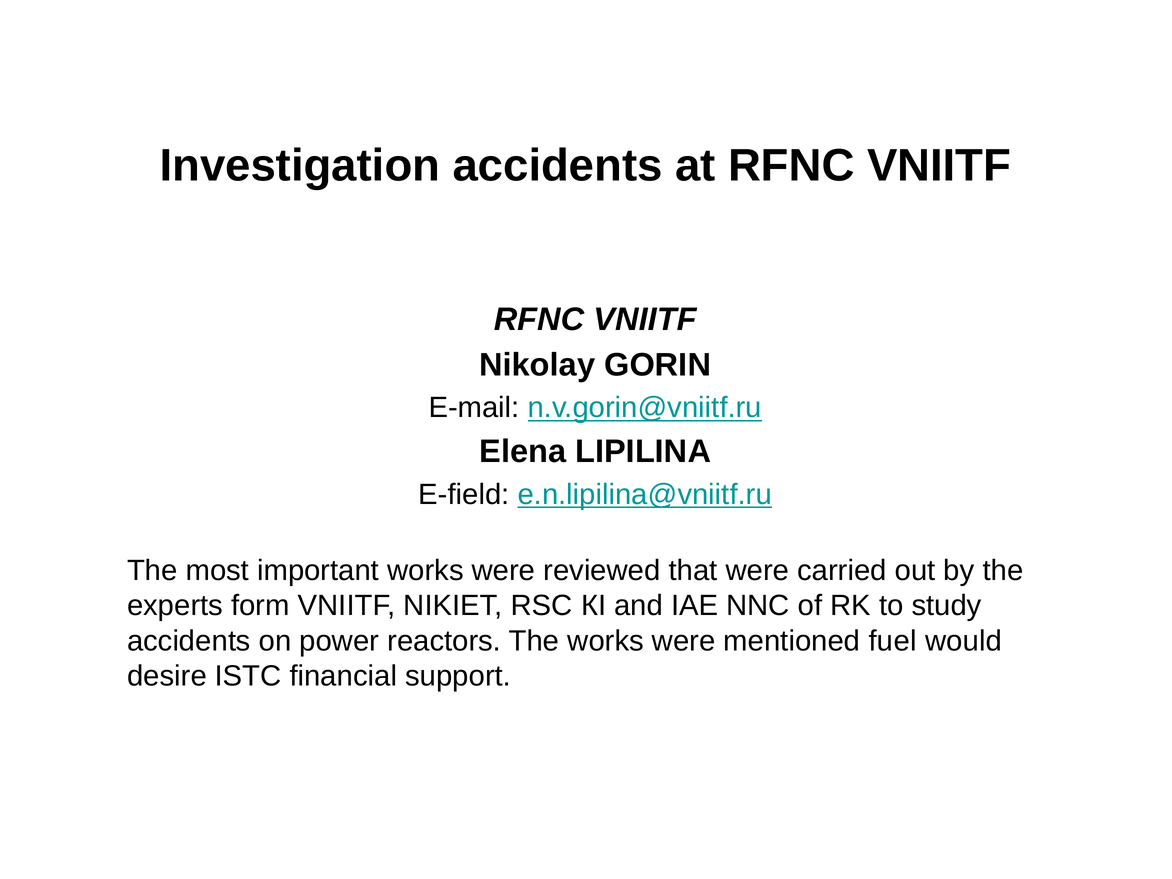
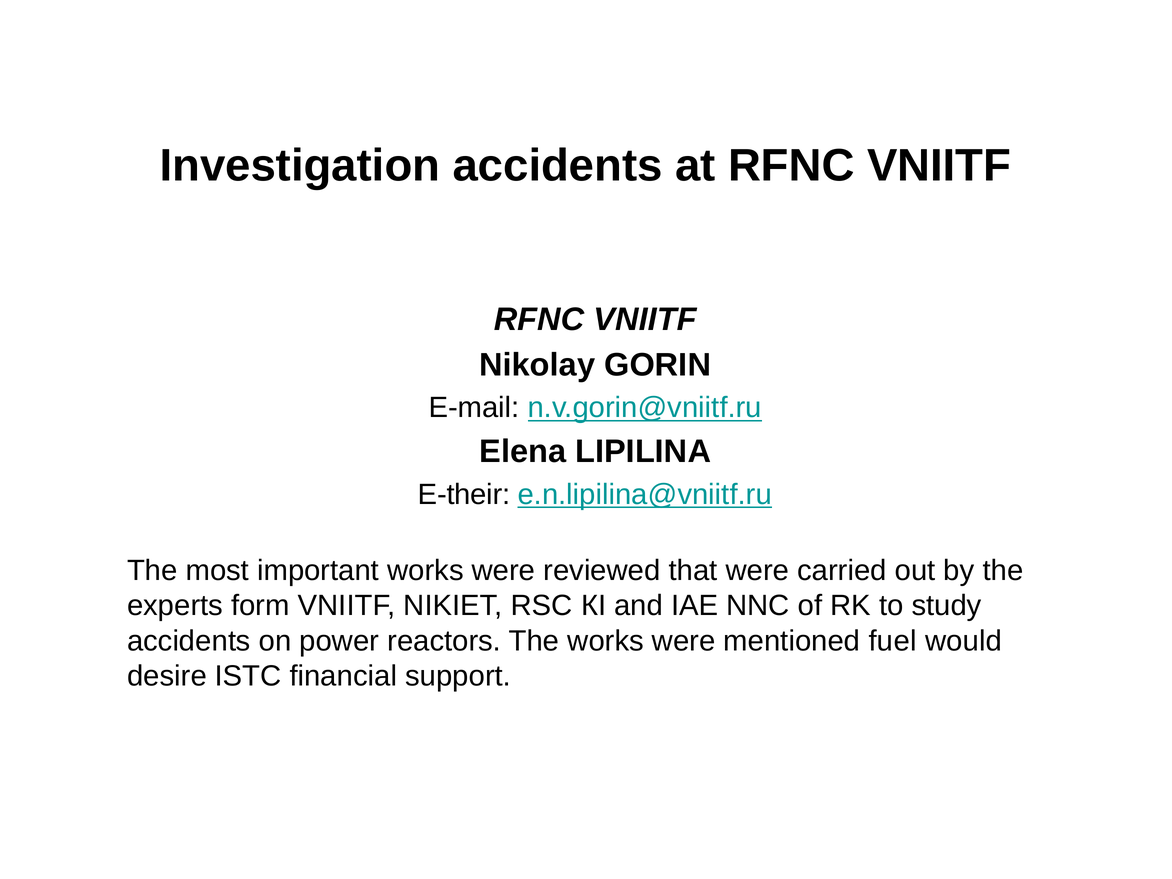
E-field: E-field -> E-their
